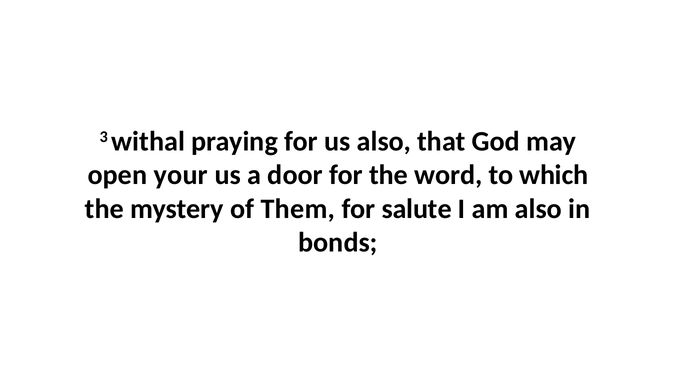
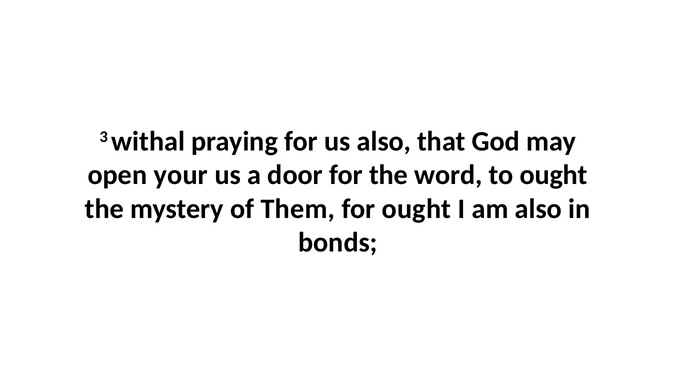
to which: which -> ought
for salute: salute -> ought
